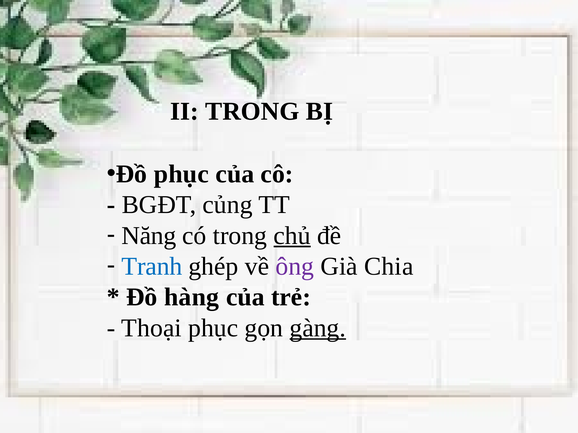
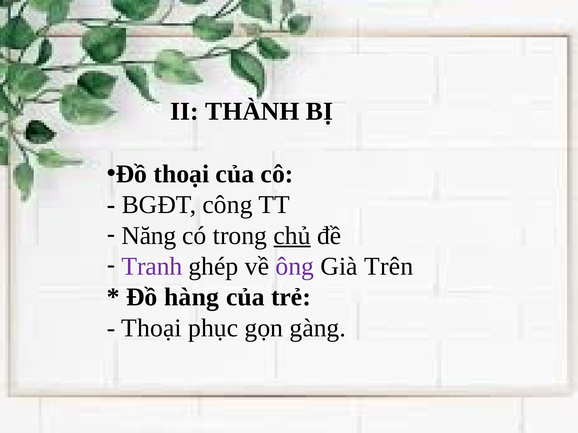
II TRONG: TRONG -> THÀNH
Đồ phục: phục -> thoại
củng: củng -> công
Tranh colour: blue -> purple
Chia: Chia -> Trên
gàng underline: present -> none
